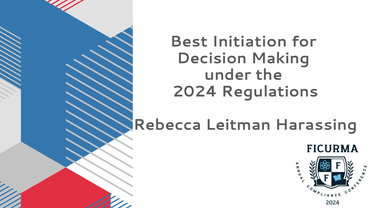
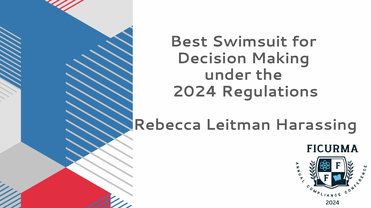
Initiation: Initiation -> Swimsuit
